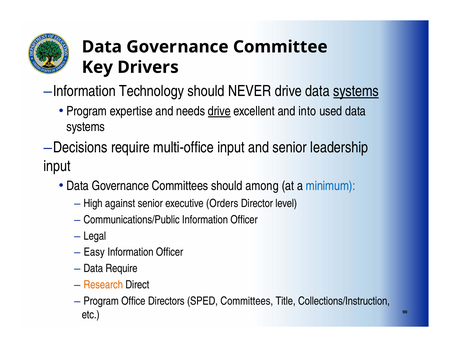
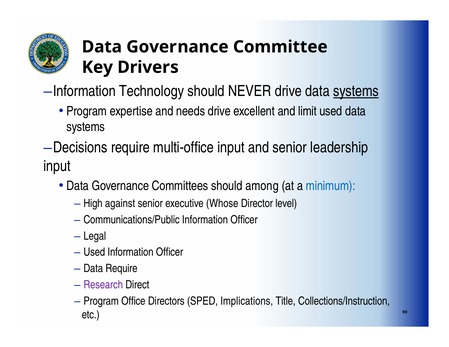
drive at (219, 111) underline: present -> none
into: into -> limit
Orders: Orders -> Whose
Easy at (94, 252): Easy -> Used
Research colour: orange -> purple
SPED Committees: Committees -> Implications
